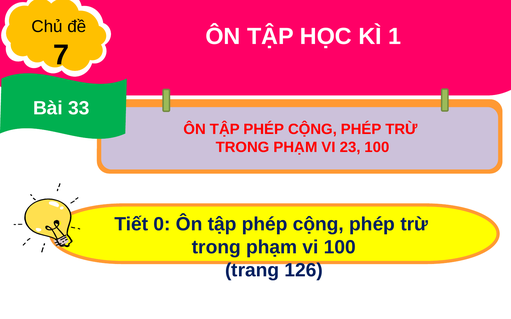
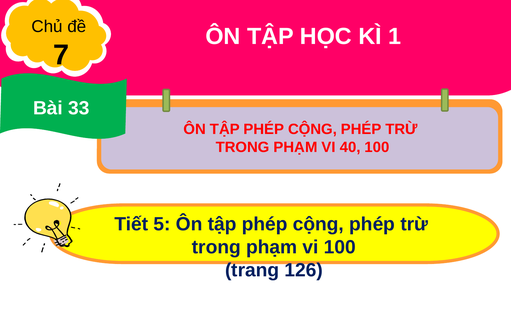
23: 23 -> 40
0: 0 -> 5
